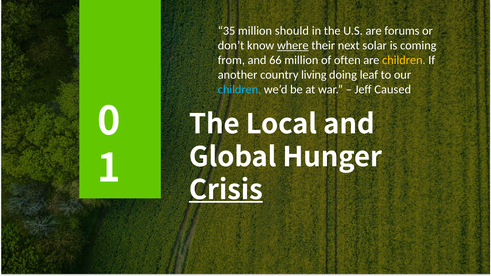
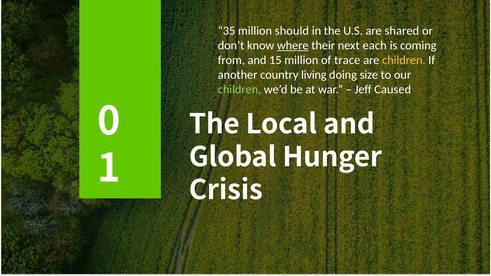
forums: forums -> shared
solar: solar -> each
66: 66 -> 15
often: often -> trace
leaf: leaf -> size
children at (239, 90) colour: light blue -> light green
Crisis underline: present -> none
